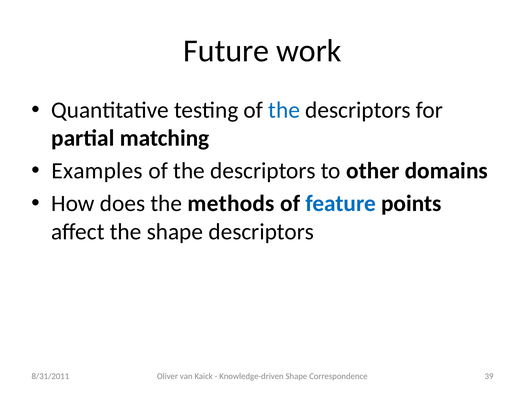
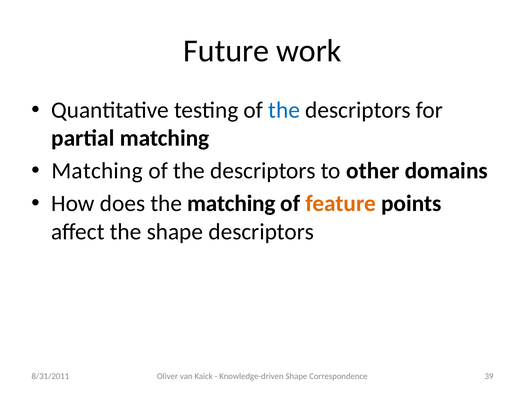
Examples at (97, 171): Examples -> Matching
the methods: methods -> matching
feature colour: blue -> orange
